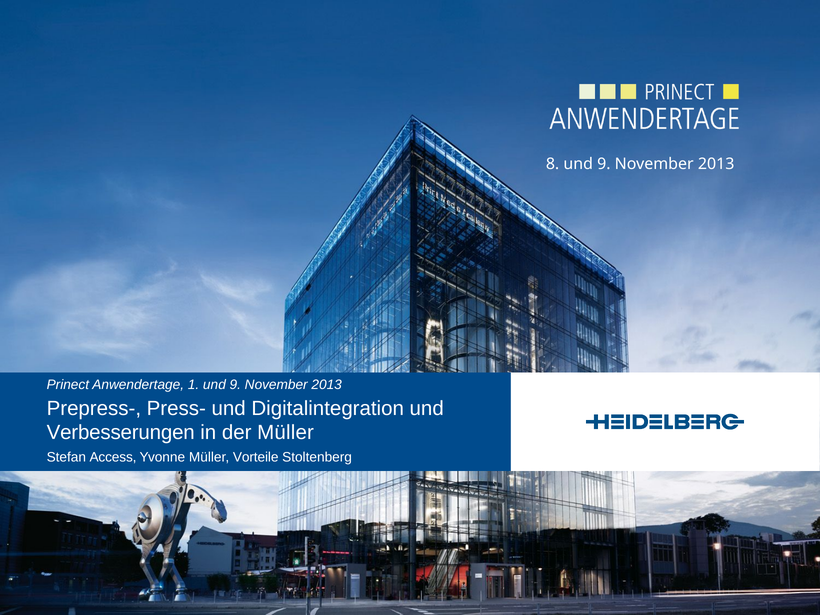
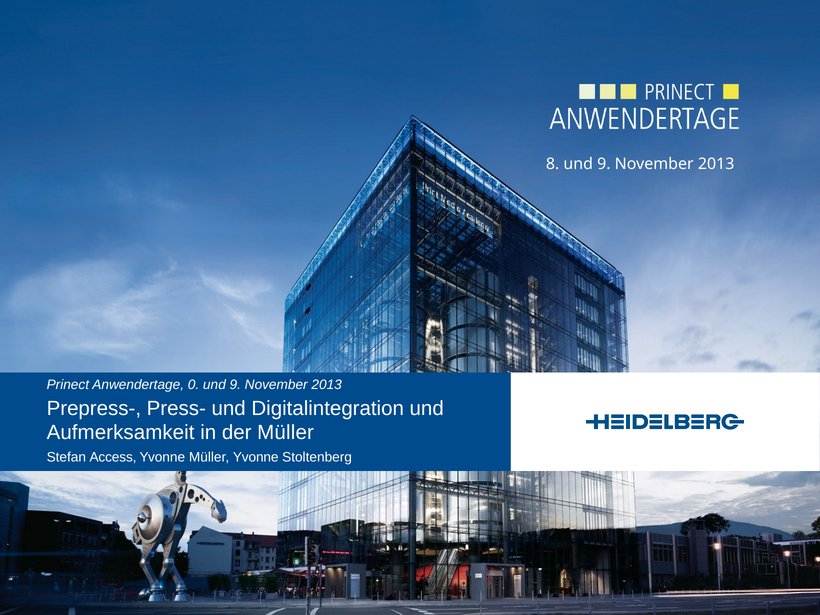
1: 1 -> 0
Verbesserungen: Verbesserungen -> Aufmerksamkeit
Müller Vorteile: Vorteile -> Yvonne
